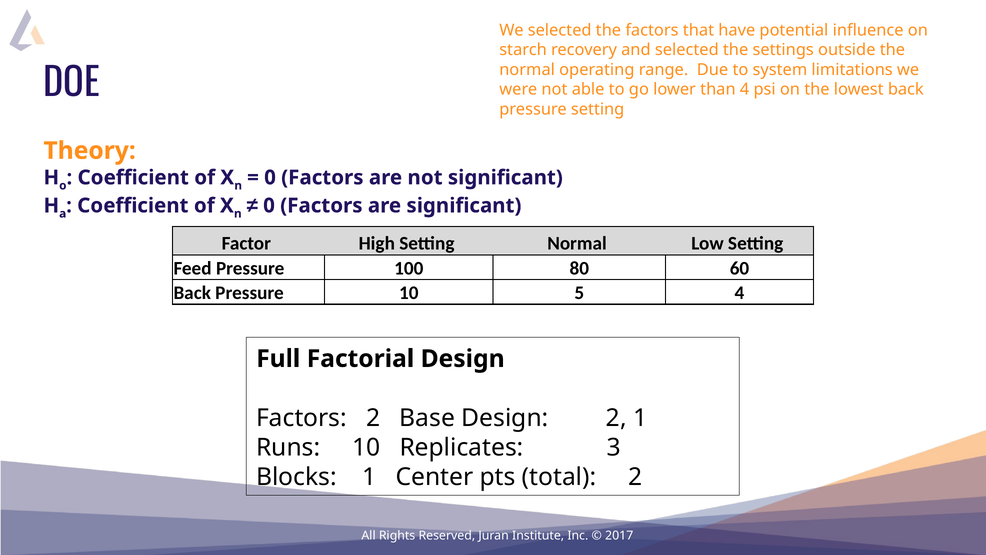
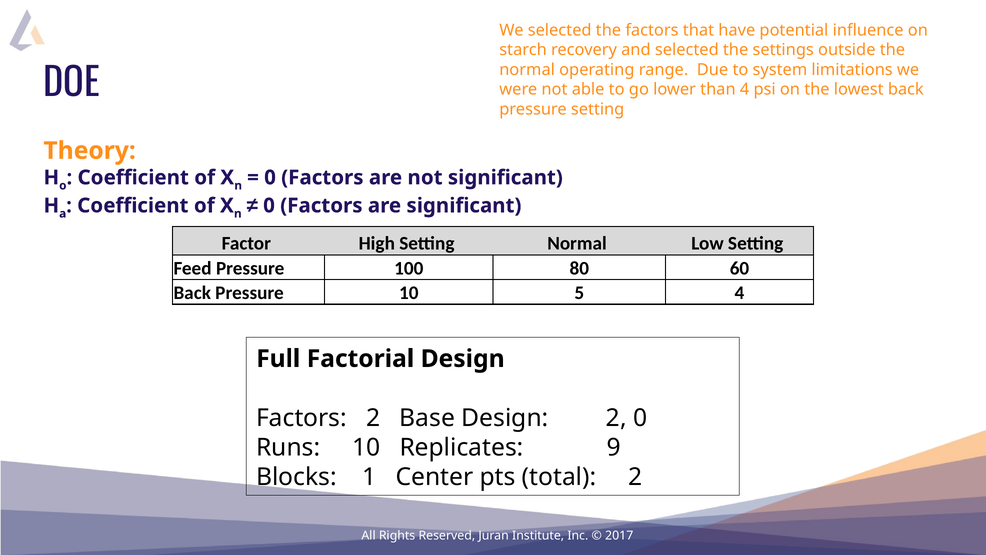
2 1: 1 -> 0
3: 3 -> 9
